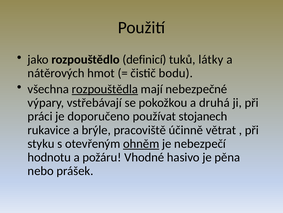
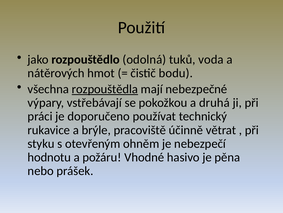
definicí: definicí -> odolná
látky: látky -> voda
stojanech: stojanech -> technický
ohněm underline: present -> none
